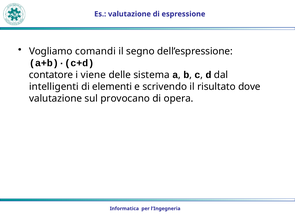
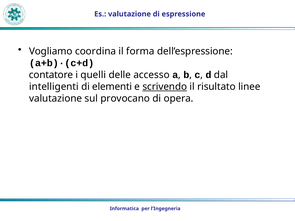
comandi: comandi -> coordina
segno: segno -> forma
viene: viene -> quelli
sistema: sistema -> accesso
scrivendo underline: none -> present
dove: dove -> linee
